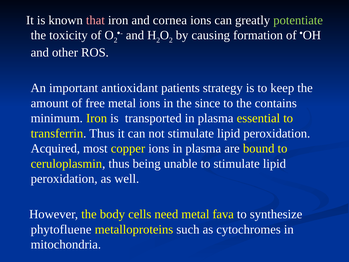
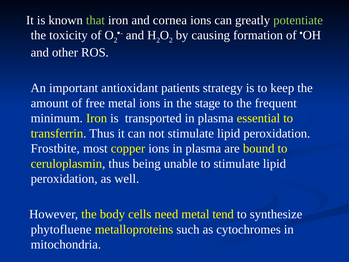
that colour: pink -> light green
since: since -> stage
contains: contains -> frequent
Acquired: Acquired -> Frostbite
fava: fava -> tend
